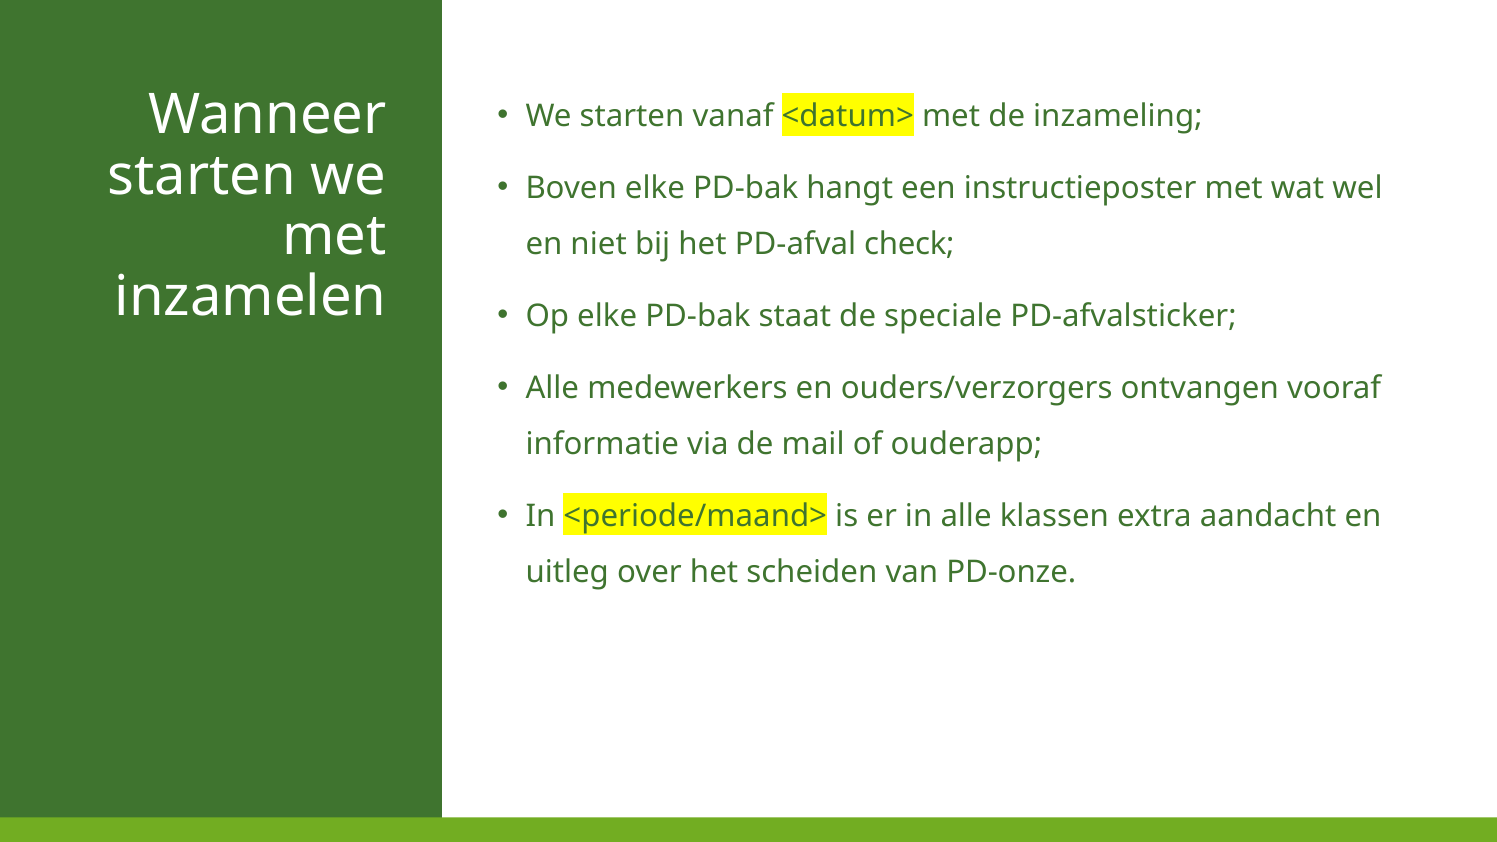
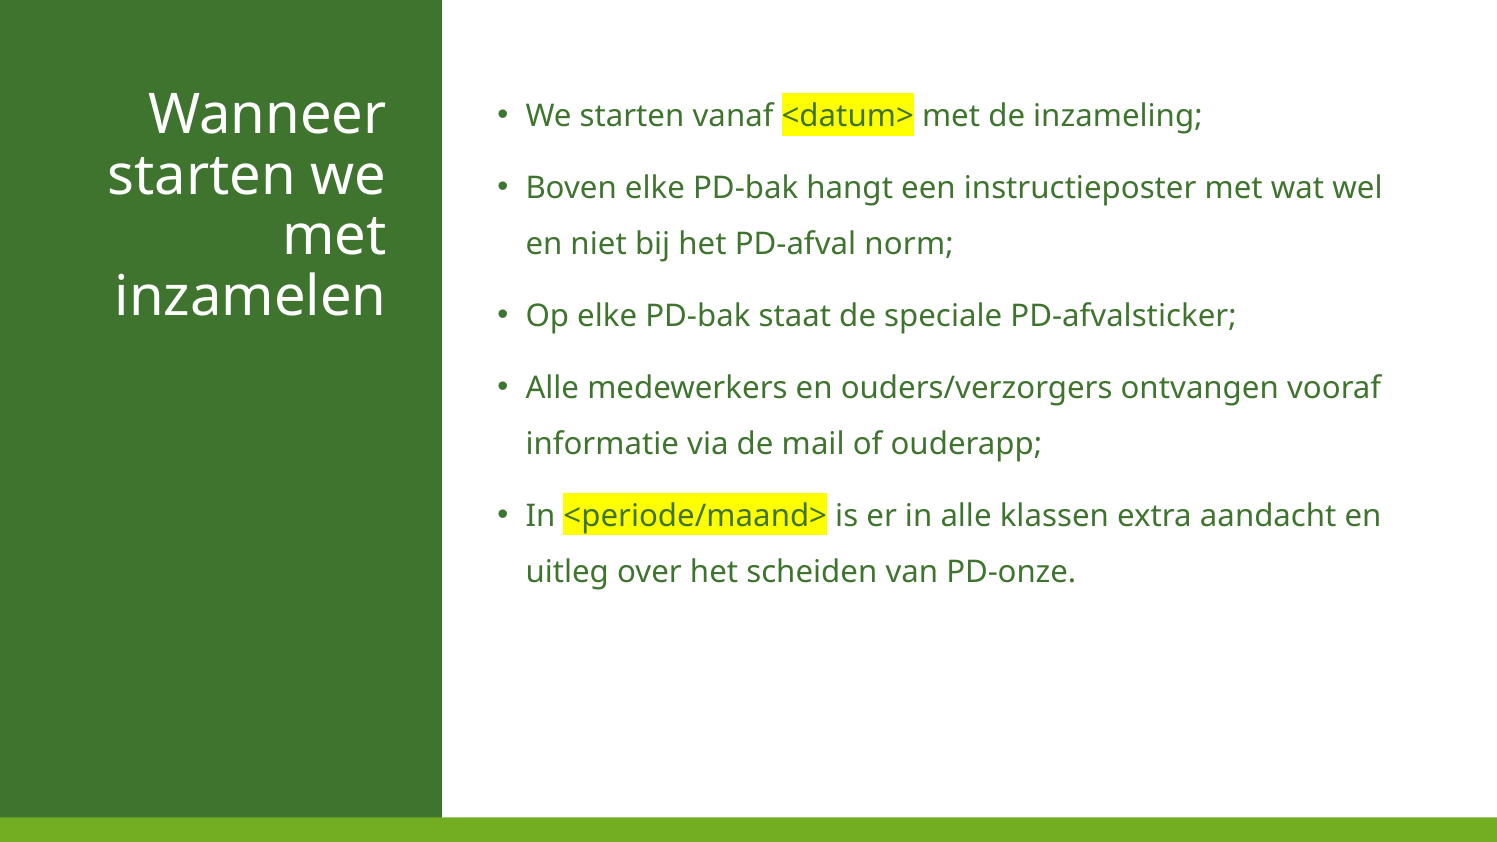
check: check -> norm
